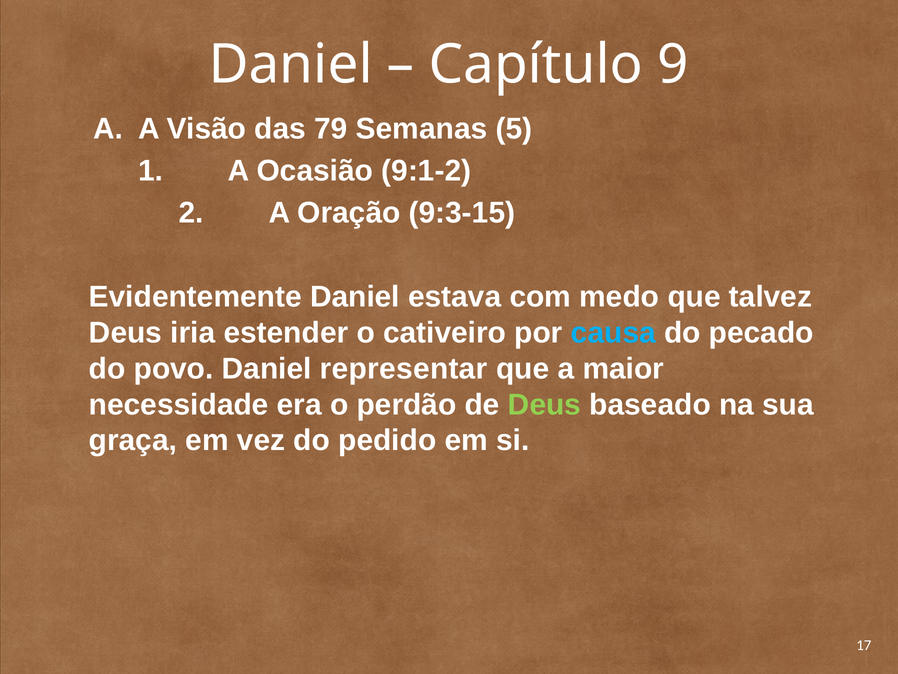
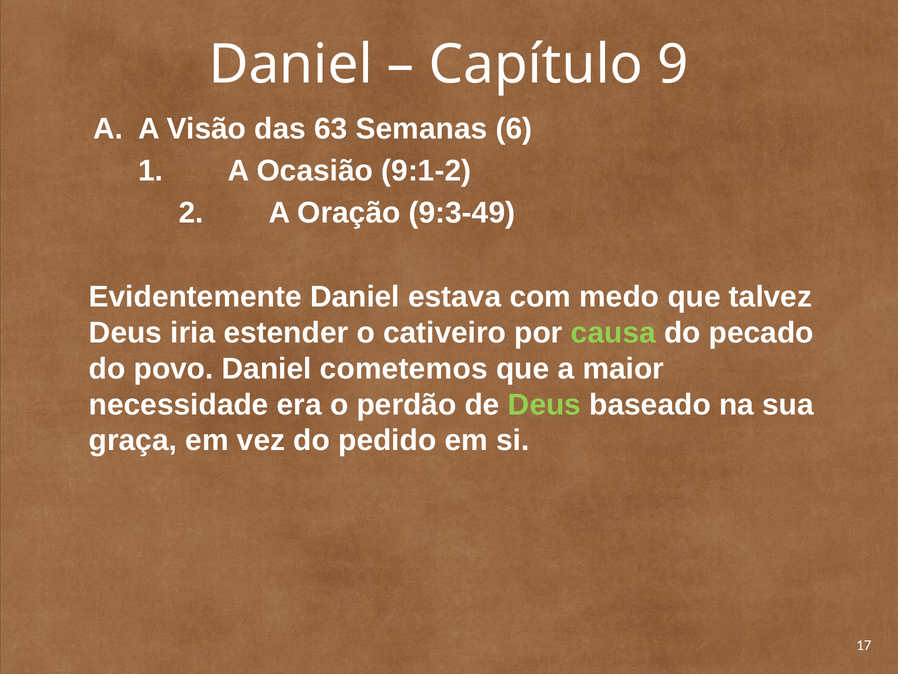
79: 79 -> 63
5: 5 -> 6
9:3-15: 9:3-15 -> 9:3-49
causa colour: light blue -> light green
representar: representar -> cometemos
